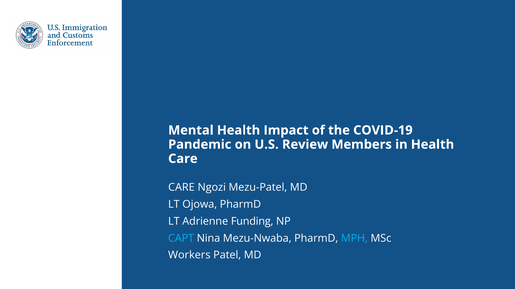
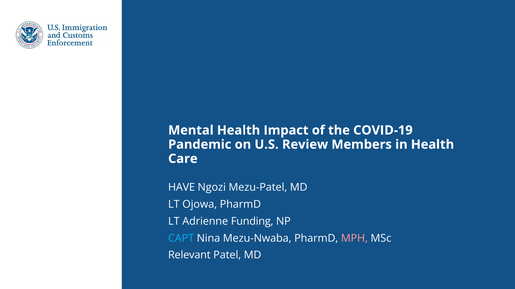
CARE at (181, 188): CARE -> HAVE
MPH colour: light blue -> pink
Workers: Workers -> Relevant
